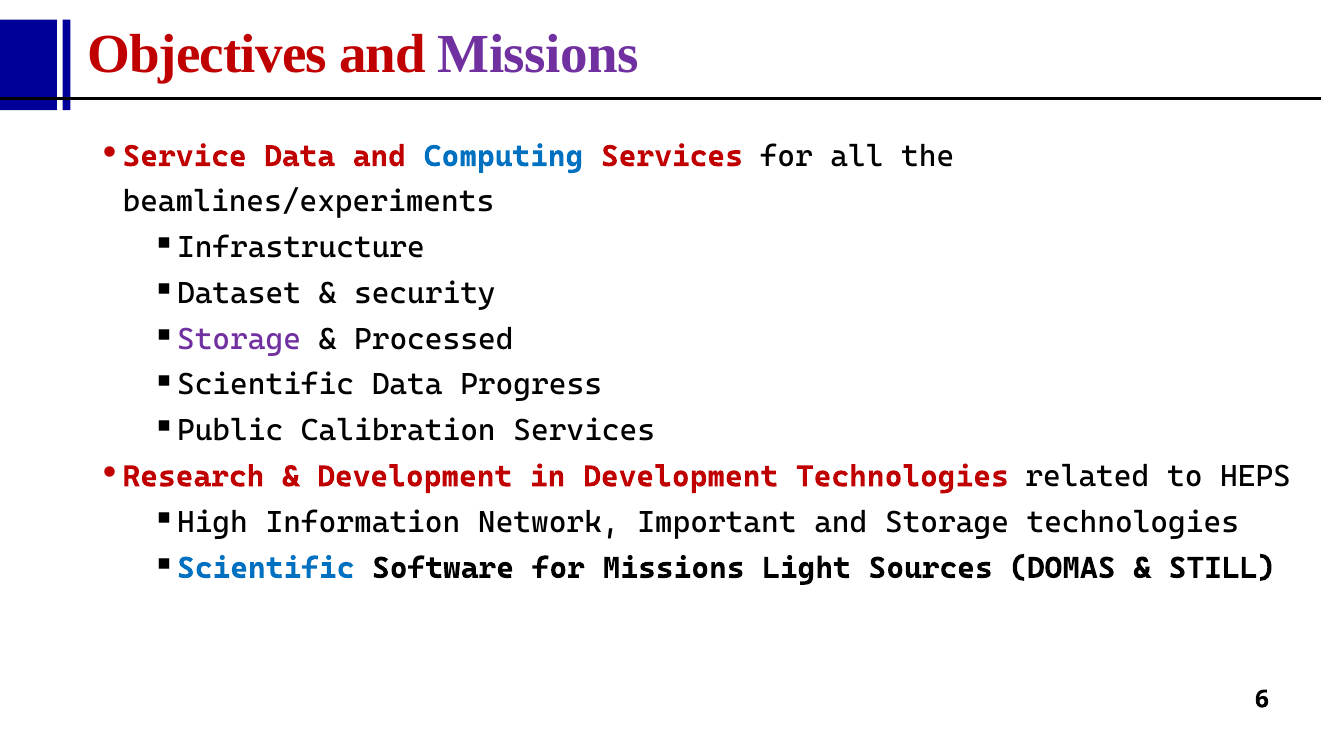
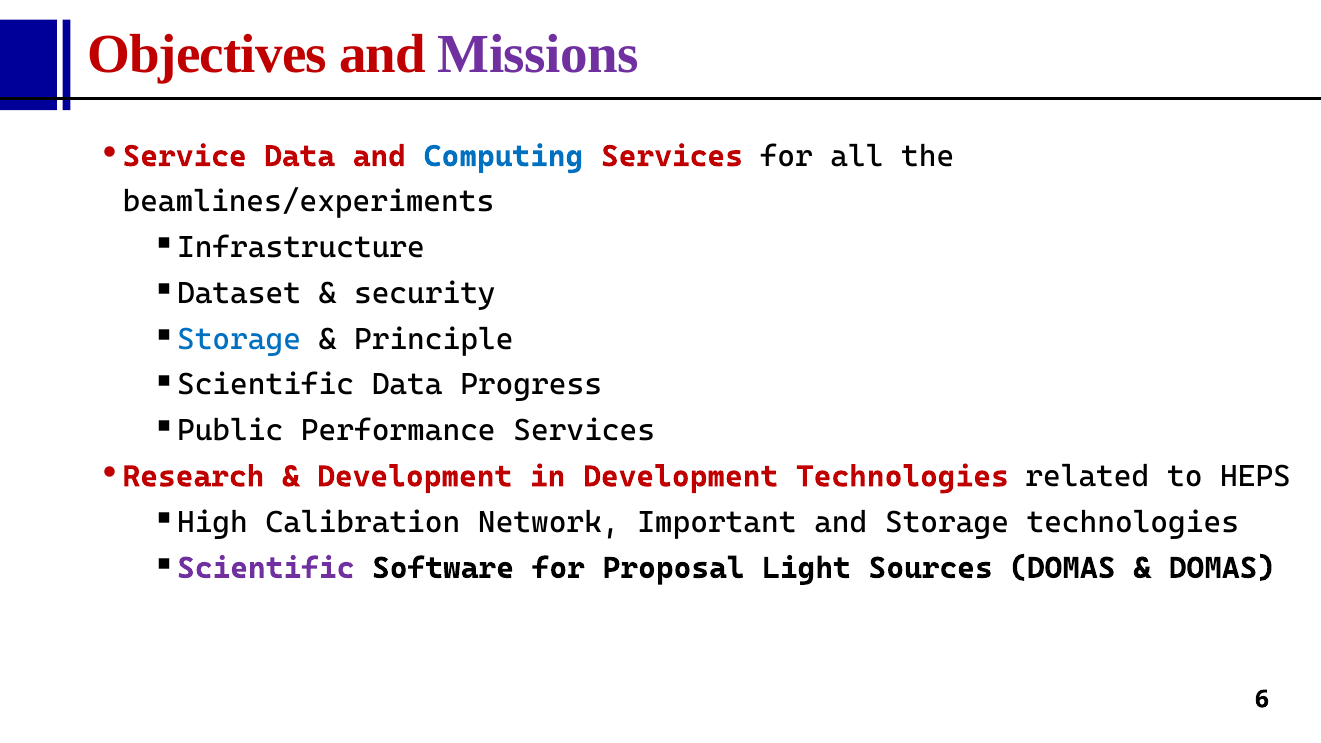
Storage at (239, 339) colour: purple -> blue
Processed: Processed -> Principle
Calibration: Calibration -> Performance
Information: Information -> Calibration
Scientific at (266, 568) colour: blue -> purple
for Missions: Missions -> Proposal
STILL at (1222, 568): STILL -> DOMAS
